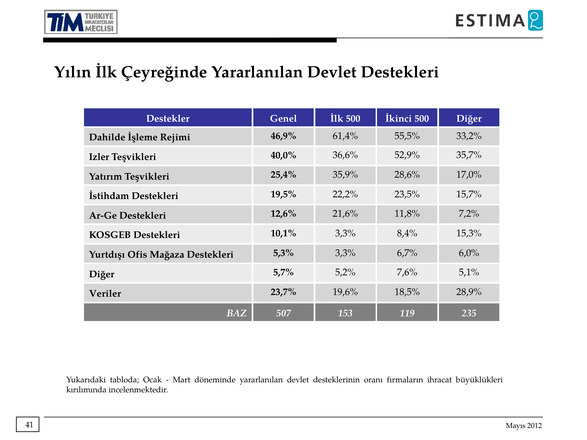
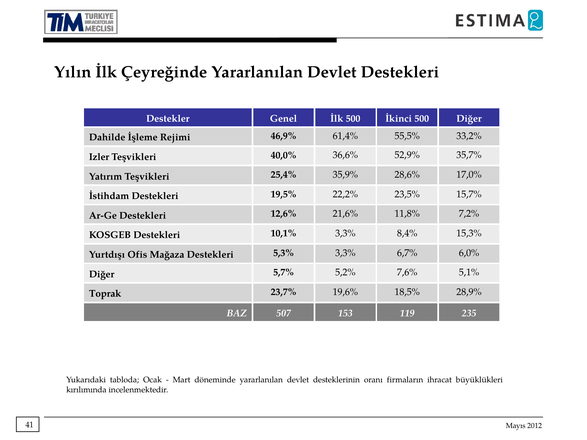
Veriler: Veriler -> Toprak
